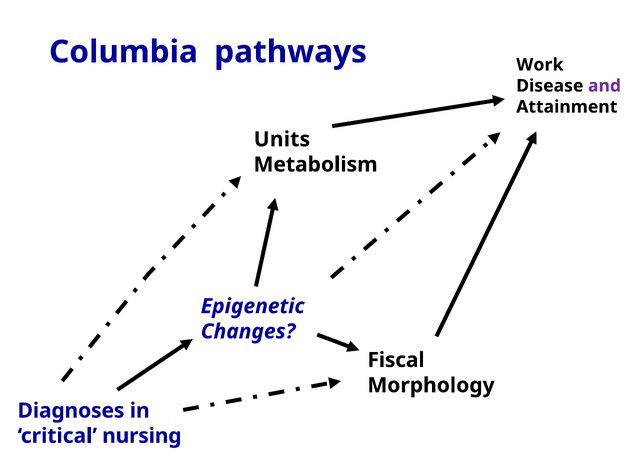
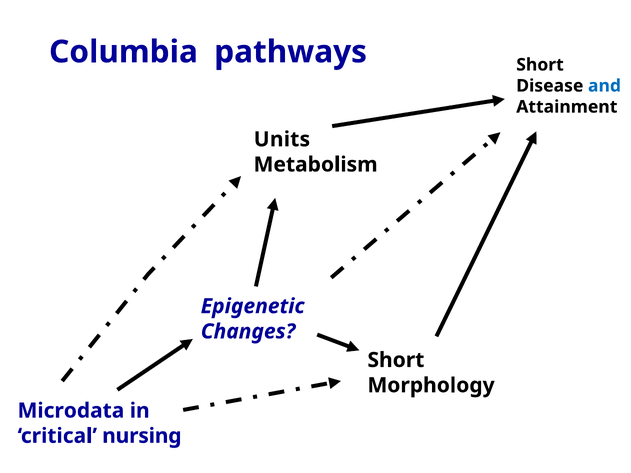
Work at (540, 65): Work -> Short
and colour: purple -> blue
Fiscal at (396, 360): Fiscal -> Short
Diagnoses: Diagnoses -> Microdata
